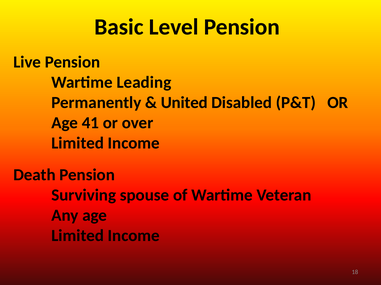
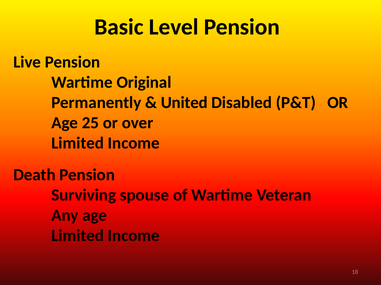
Leading: Leading -> Original
41: 41 -> 25
